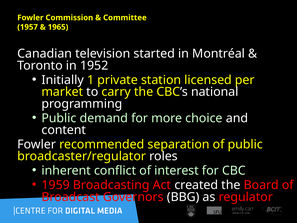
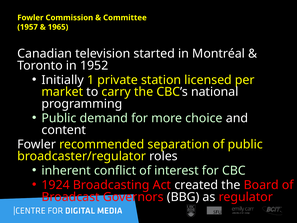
1959: 1959 -> 1924
